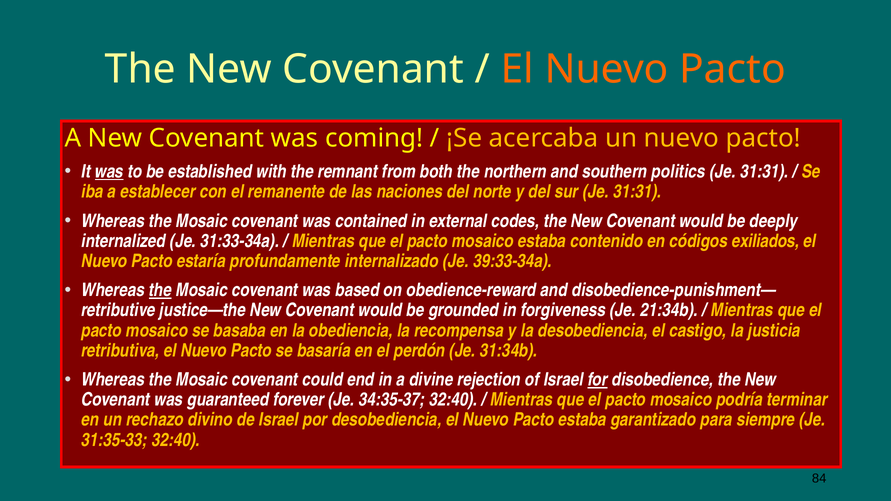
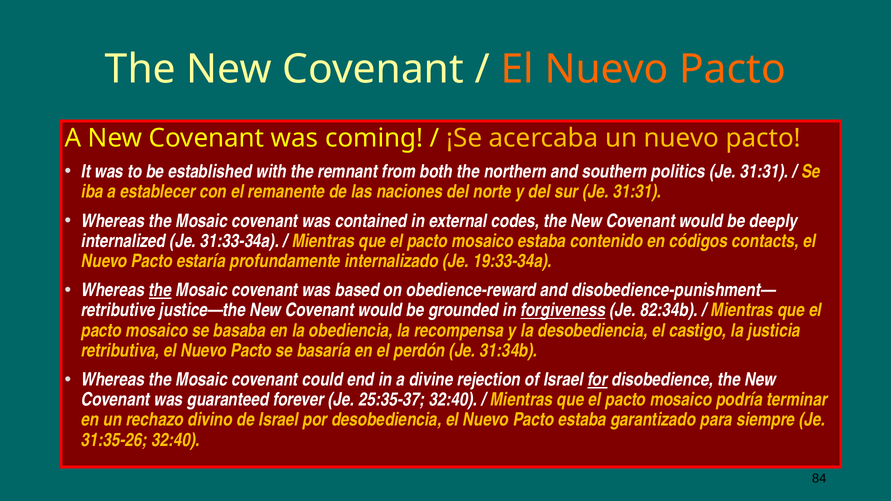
was at (109, 172) underline: present -> none
exiliados: exiliados -> contacts
39:33-34a: 39:33-34a -> 19:33-34a
forgiveness underline: none -> present
21:34b: 21:34b -> 82:34b
34:35-37: 34:35-37 -> 25:35-37
31:35-33: 31:35-33 -> 31:35-26
